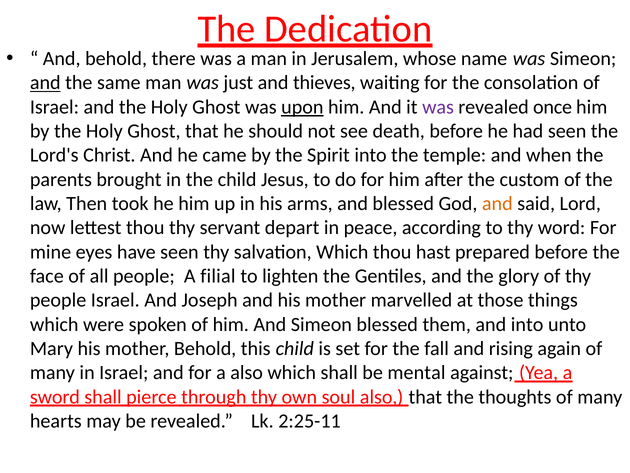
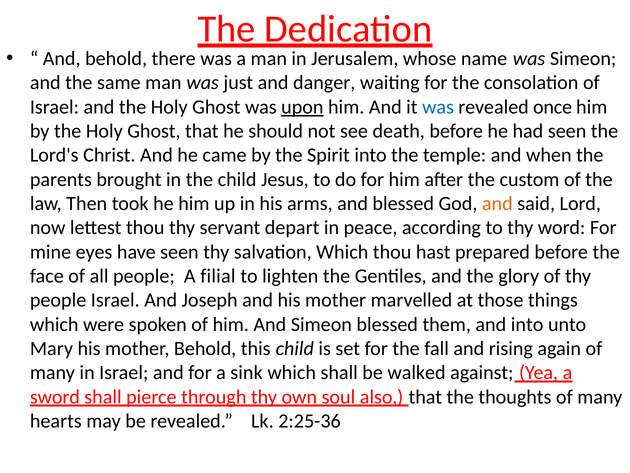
and at (45, 83) underline: present -> none
thieves: thieves -> danger
was at (438, 107) colour: purple -> blue
a also: also -> sink
mental: mental -> walked
2:25-11: 2:25-11 -> 2:25-36
